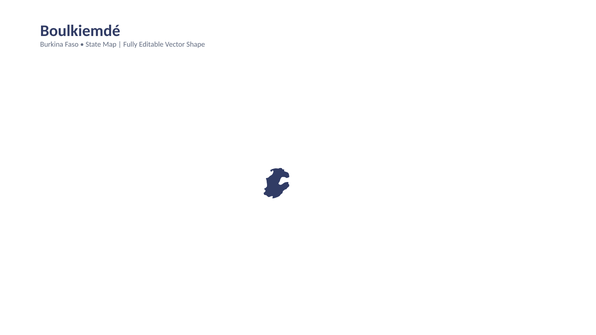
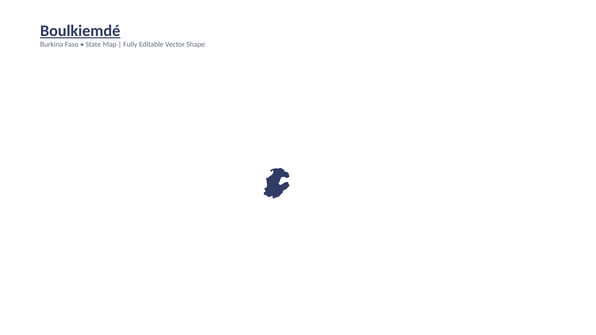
Boulkiemdé underline: none -> present
